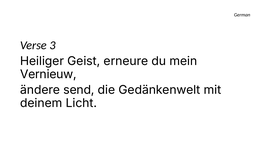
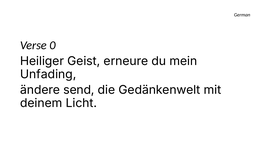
3: 3 -> 0
Vernieuw: Vernieuw -> Unfading
